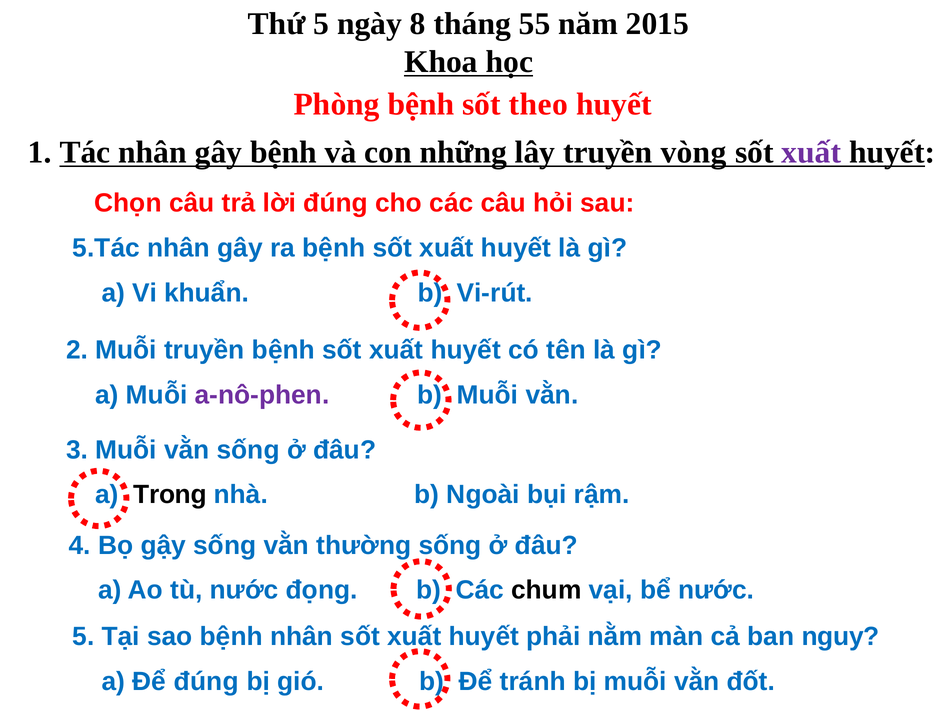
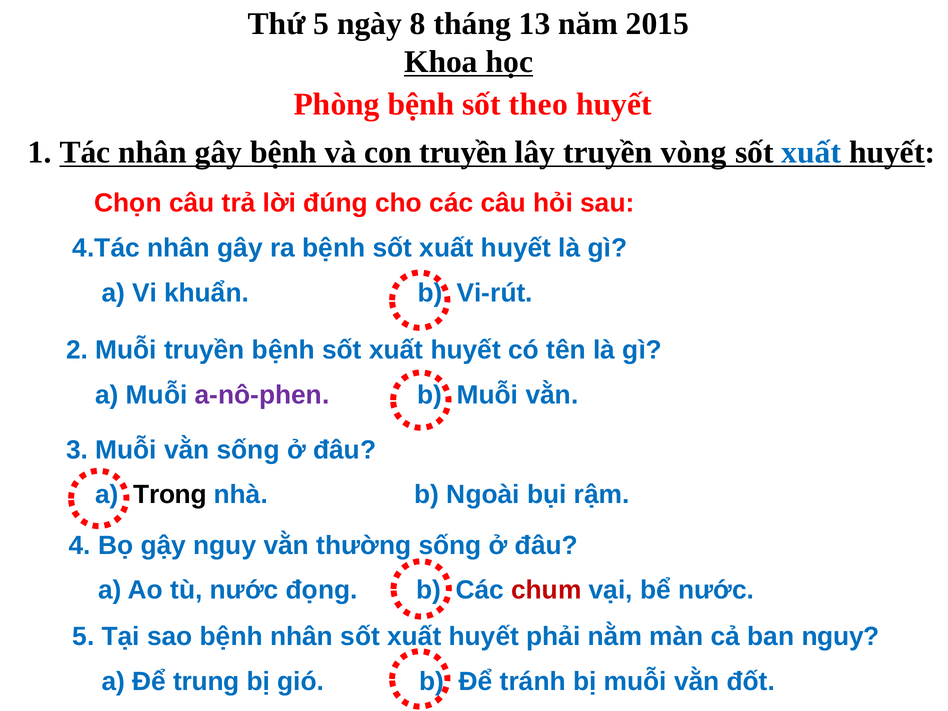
55: 55 -> 13
con những: những -> truyền
xuất at (811, 152) colour: purple -> blue
5.Tác: 5.Tác -> 4.Tác
gậy sống: sống -> nguy
chum colour: black -> red
Để đúng: đúng -> trung
